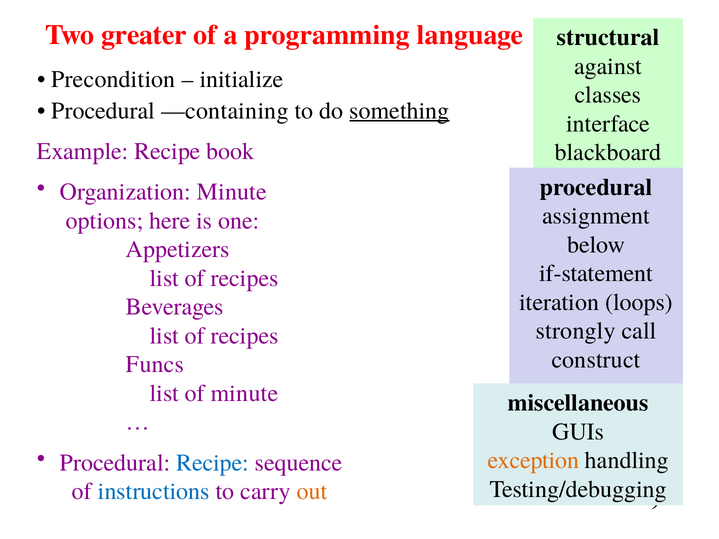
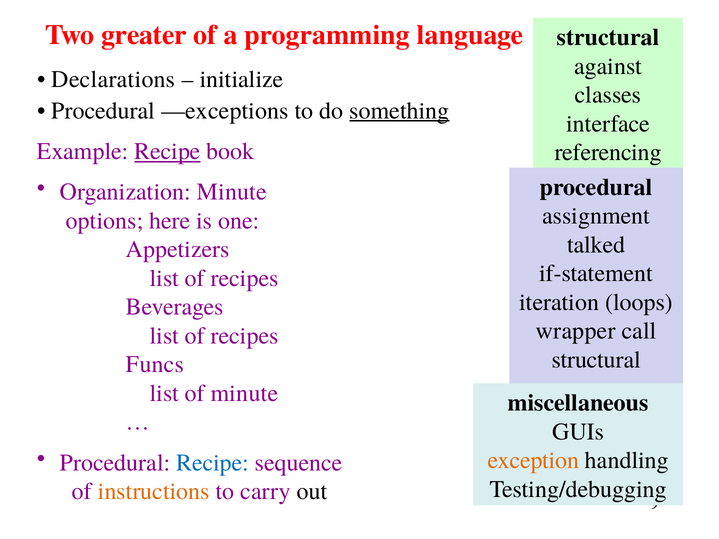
Precondition: Precondition -> Declarations
—containing: —containing -> —exceptions
Recipe at (168, 151) underline: none -> present
blackboard: blackboard -> referencing
below: below -> talked
strongly: strongly -> wrapper
construct at (596, 360): construct -> structural
instructions colour: blue -> orange
out colour: orange -> black
